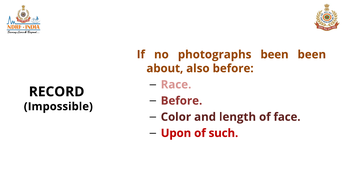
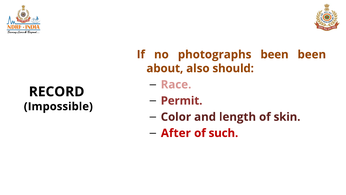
also before: before -> should
Before at (182, 101): Before -> Permit
face: face -> skin
Upon: Upon -> After
